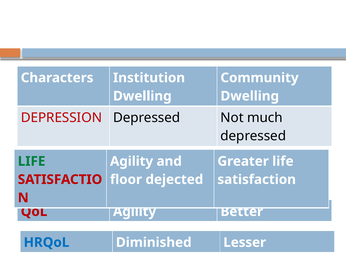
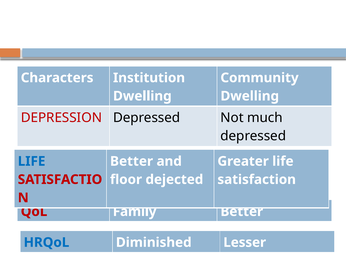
LIFE at (32, 162) colour: green -> blue
Agility at (132, 162): Agility -> Better
QoL Agility: Agility -> Family
